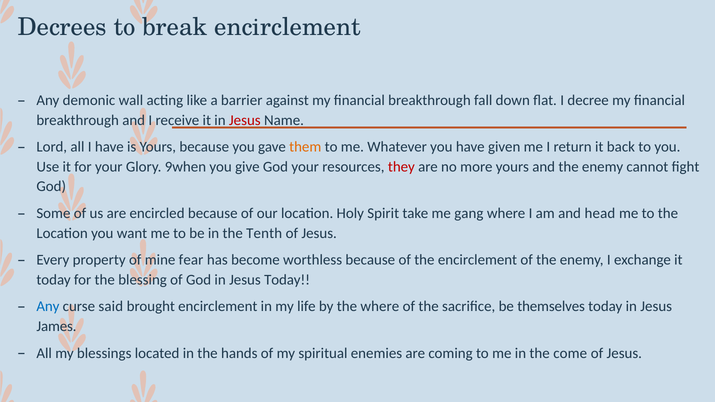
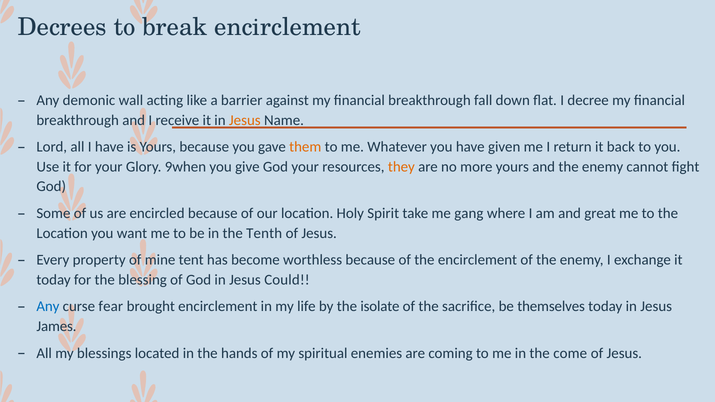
Jesus at (245, 120) colour: red -> orange
they colour: red -> orange
head: head -> great
fear: fear -> tent
Jesus Today: Today -> Could
said: said -> fear
the where: where -> isolate
